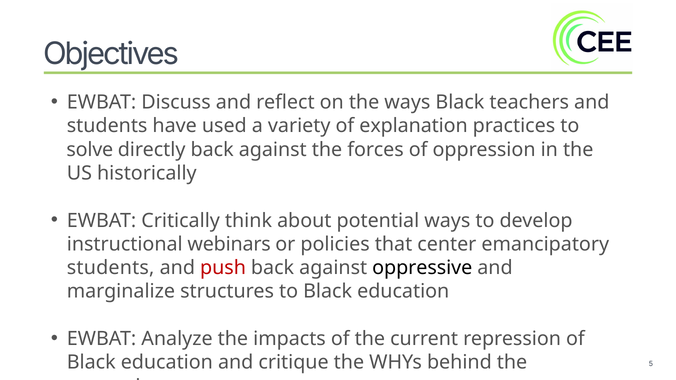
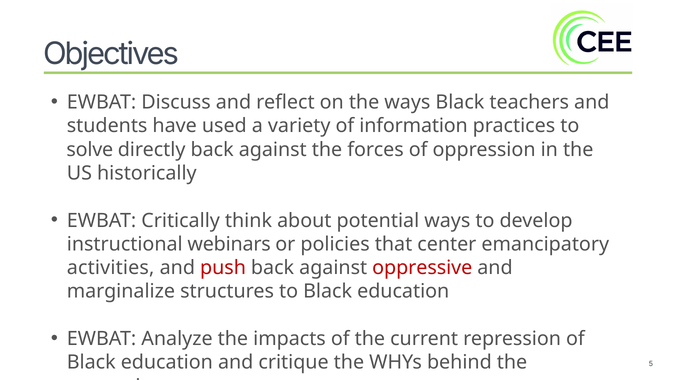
explanation: explanation -> information
students at (111, 268): students -> activities
oppressive colour: black -> red
